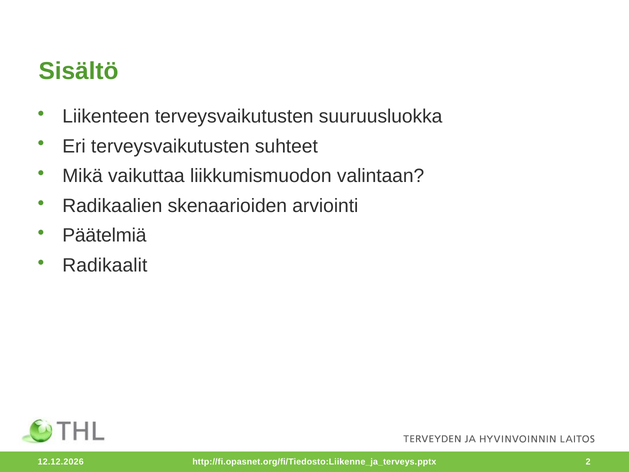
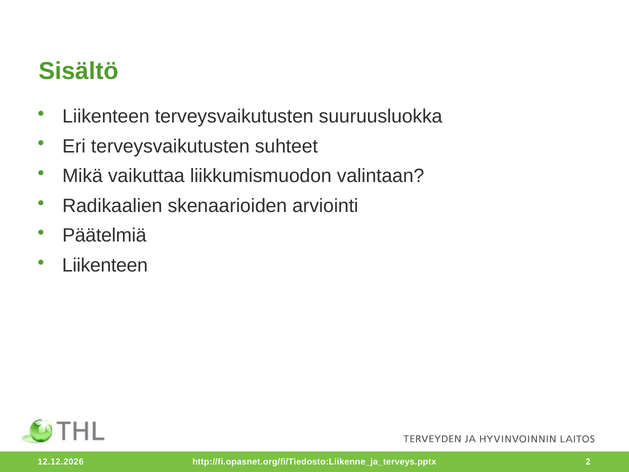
Radikaalit at (105, 265): Radikaalit -> Liikenteen
